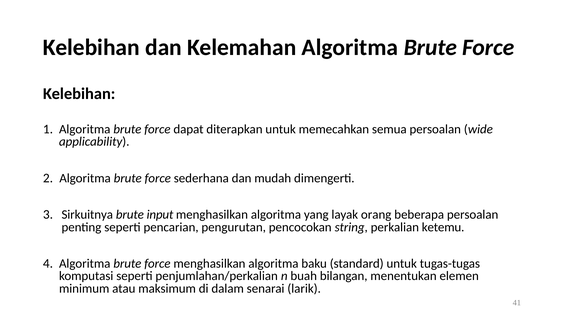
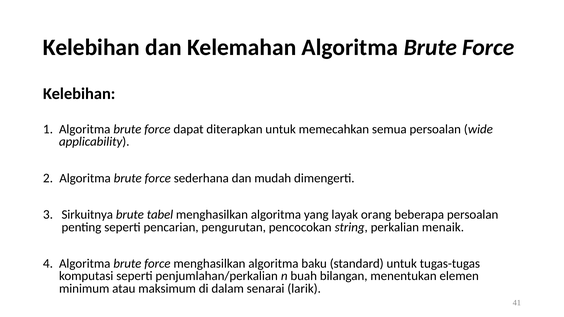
input: input -> tabel
ketemu: ketemu -> menaik
